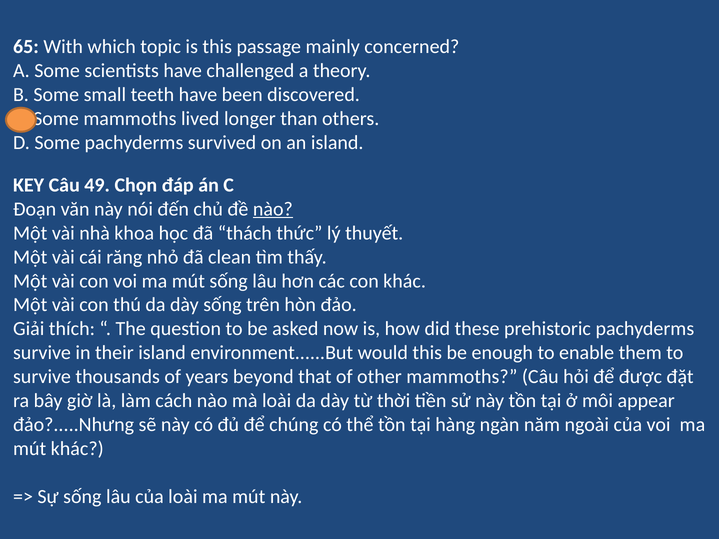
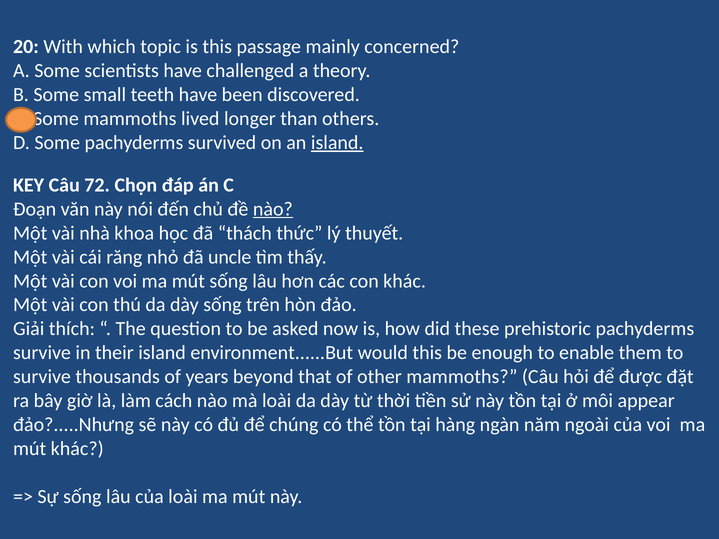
65: 65 -> 20
island at (337, 143) underline: none -> present
49: 49 -> 72
clean: clean -> uncle
